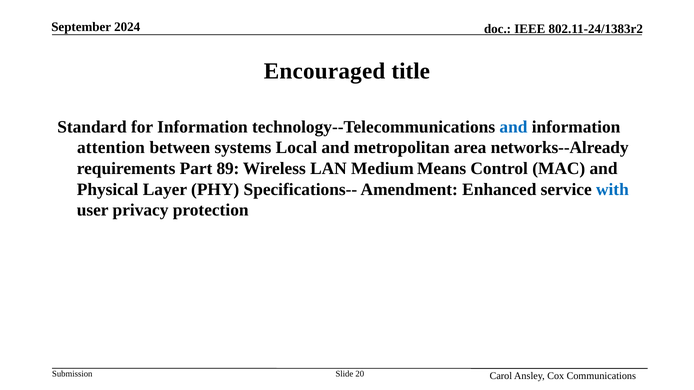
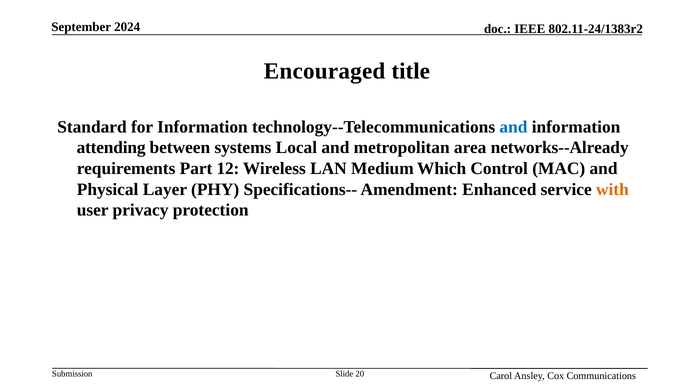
attention: attention -> attending
89: 89 -> 12
Means: Means -> Which
with colour: blue -> orange
